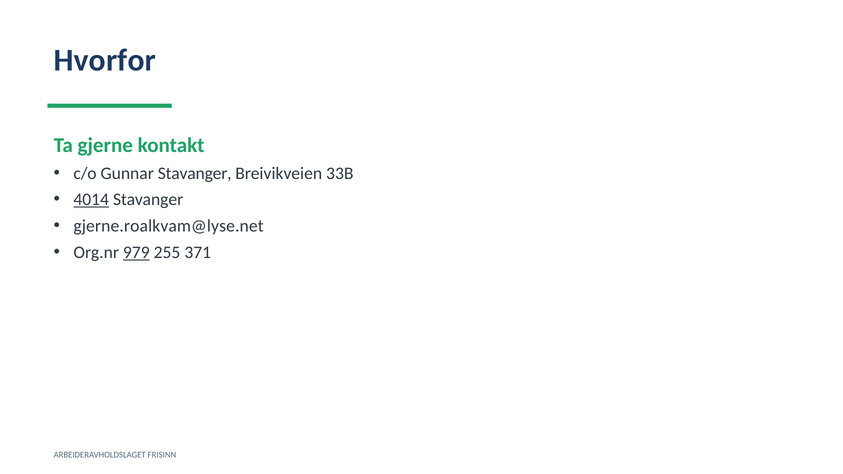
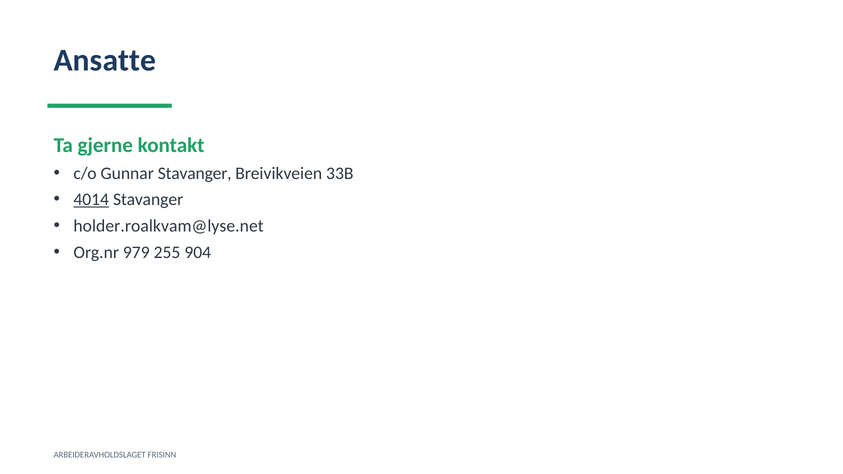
Hvorfor: Hvorfor -> Ansatte
gjerne.roalkvam@lyse.net: gjerne.roalkvam@lyse.net -> holder.roalkvam@lyse.net
979 underline: present -> none
371: 371 -> 904
